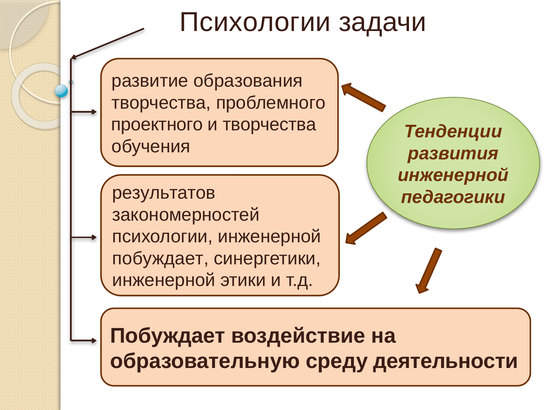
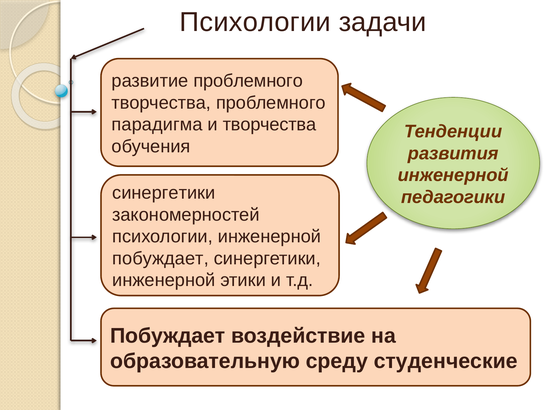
развитие образования: образования -> проблемного
проектного: проектного -> парадигма
результатов at (164, 193): результатов -> синергетики
деятельности: деятельности -> студенческие
